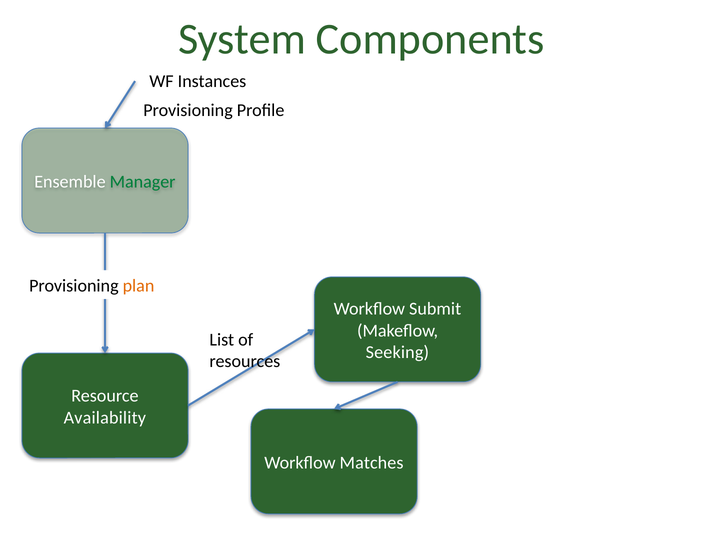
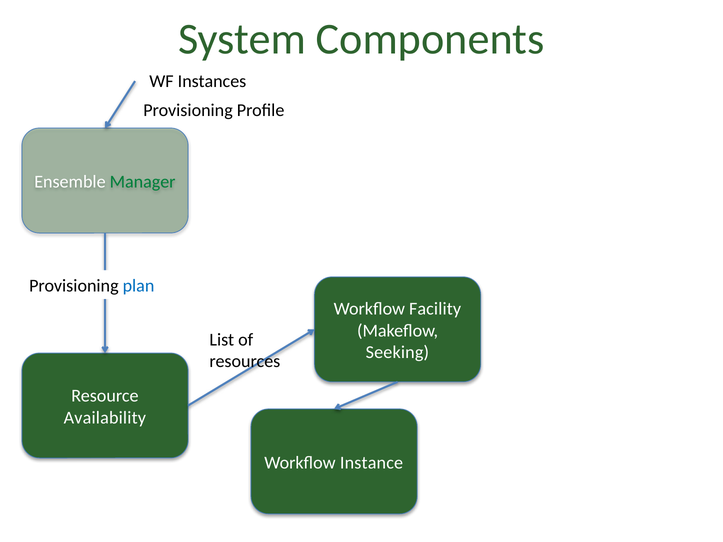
plan colour: orange -> blue
Submit: Submit -> Facility
Matches: Matches -> Instance
